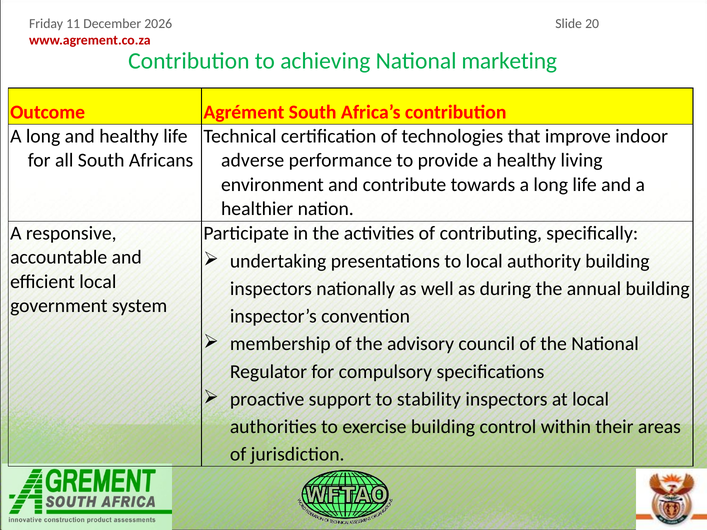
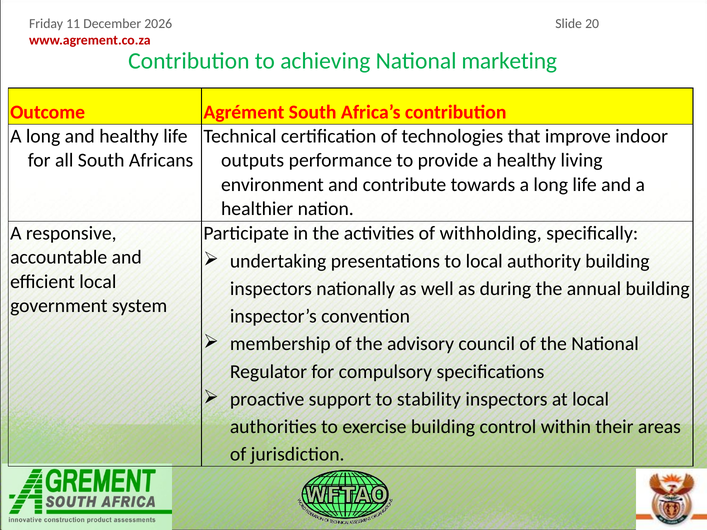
adverse: adverse -> outputs
contributing: contributing -> withholding
